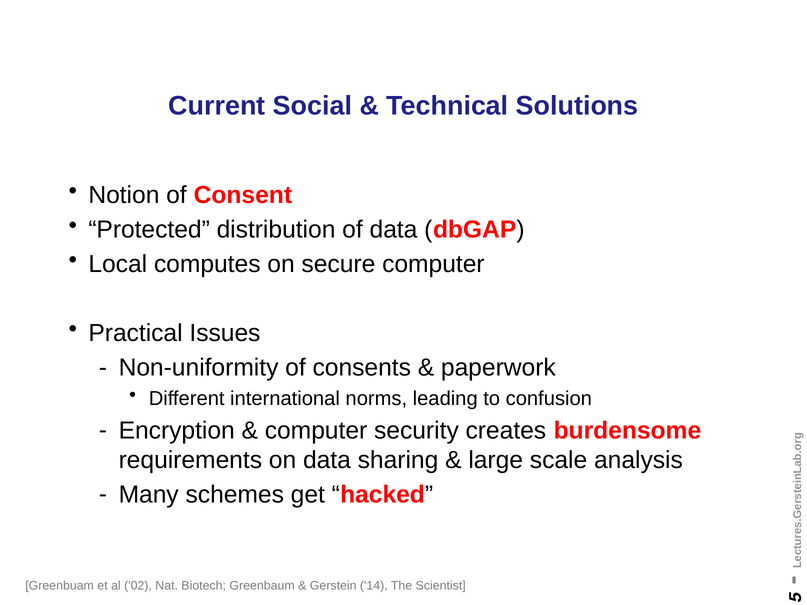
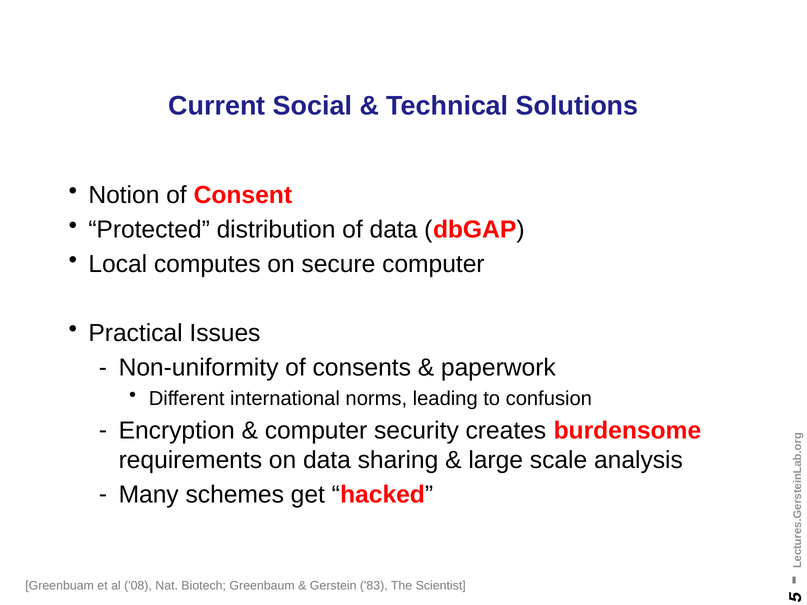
02: 02 -> 08
14: 14 -> 83
